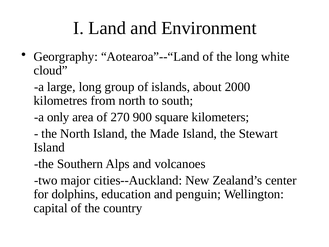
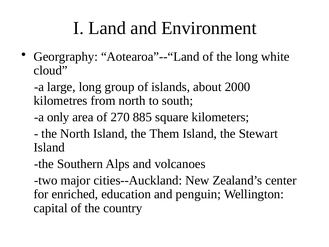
900: 900 -> 885
Made: Made -> Them
dolphins: dolphins -> enriched
